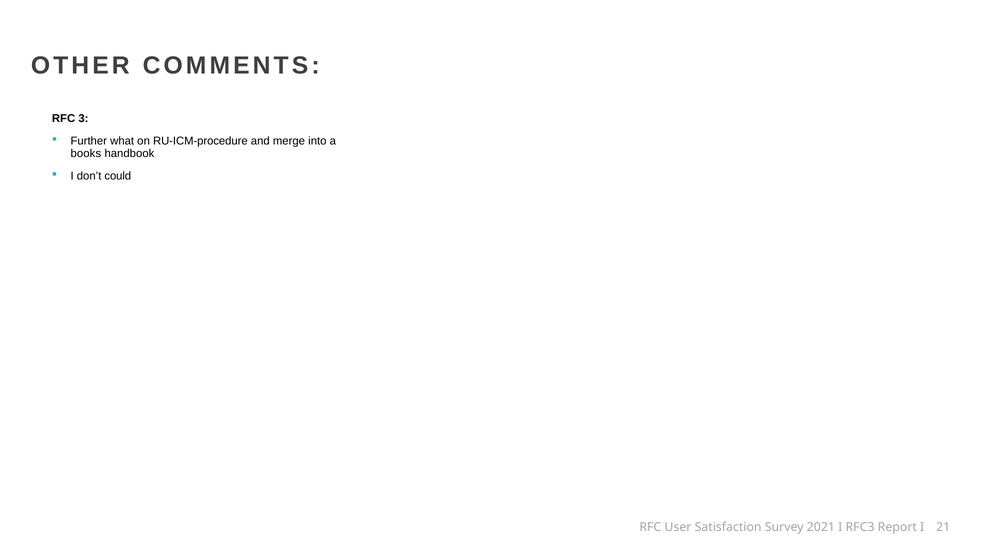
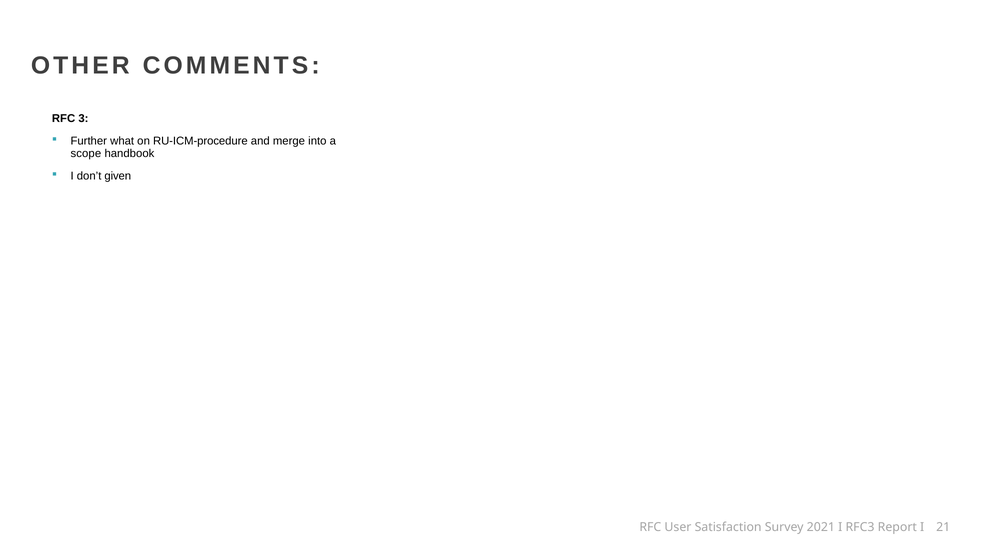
books: books -> scope
could: could -> given
